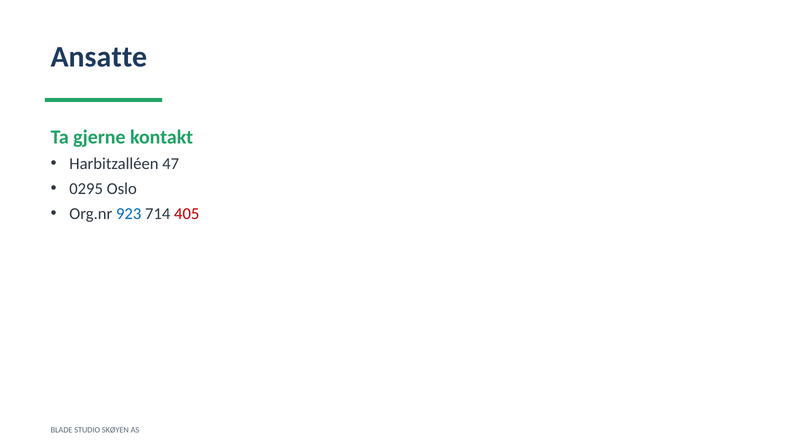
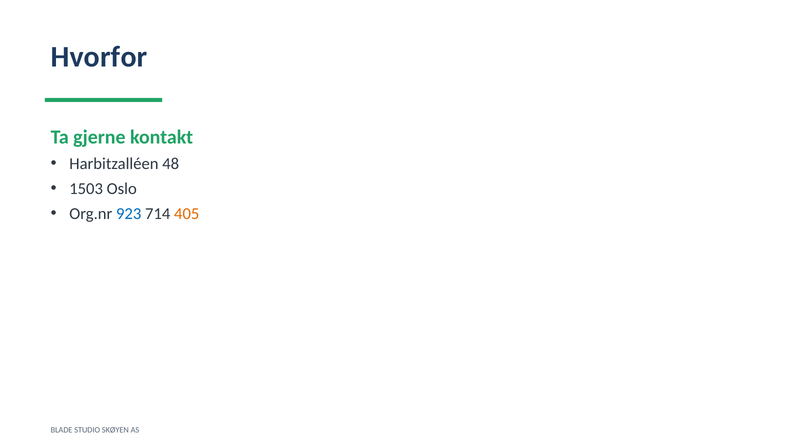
Ansatte: Ansatte -> Hvorfor
47: 47 -> 48
0295: 0295 -> 1503
405 colour: red -> orange
